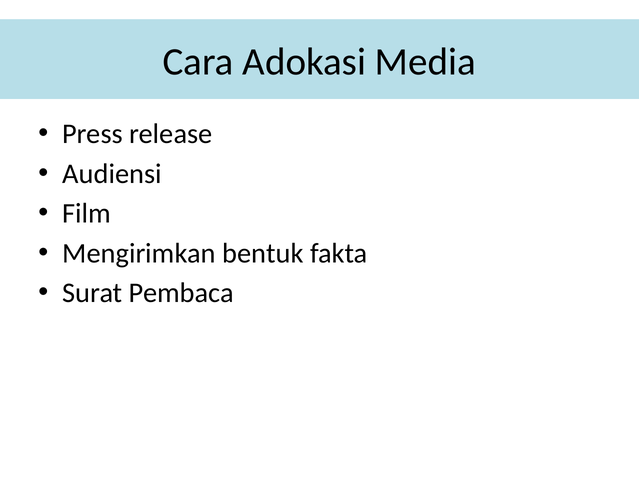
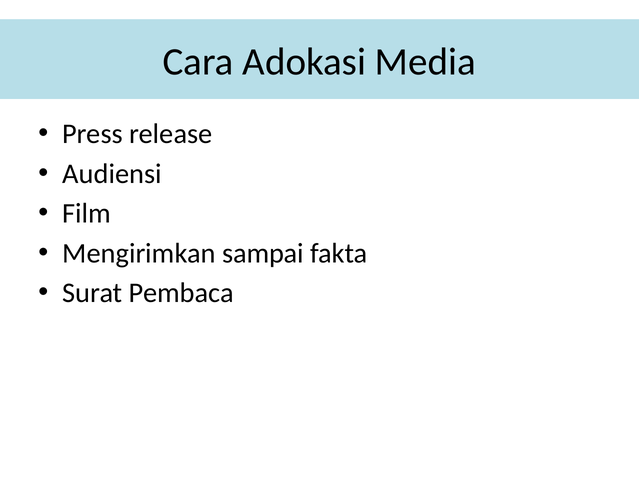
bentuk: bentuk -> sampai
